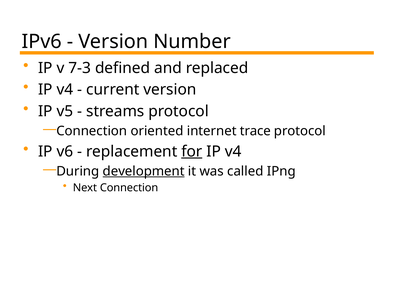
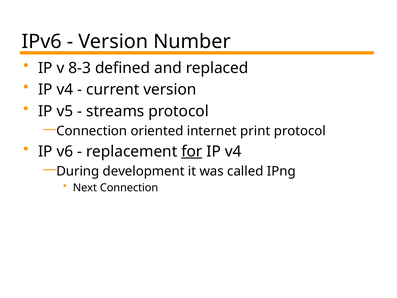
7-3: 7-3 -> 8-3
trace: trace -> print
development underline: present -> none
